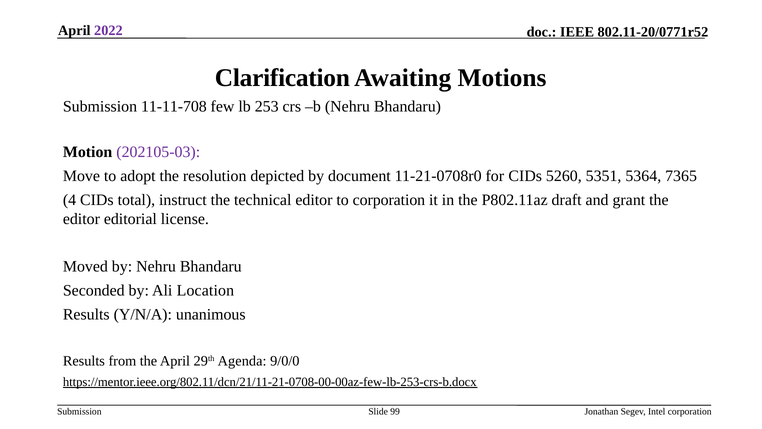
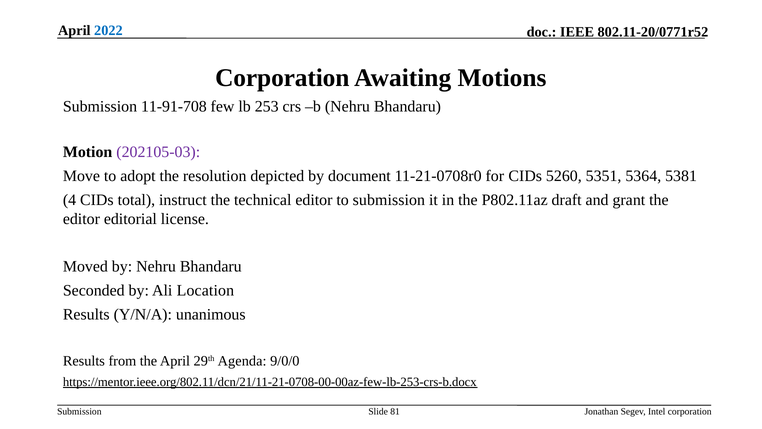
2022 colour: purple -> blue
Clarification at (282, 78): Clarification -> Corporation
11-11-708: 11-11-708 -> 11-91-708
7365: 7365 -> 5381
to corporation: corporation -> submission
99: 99 -> 81
